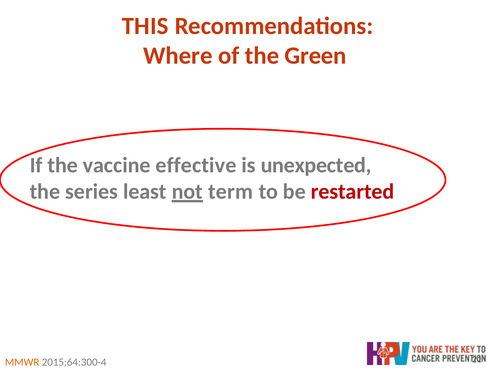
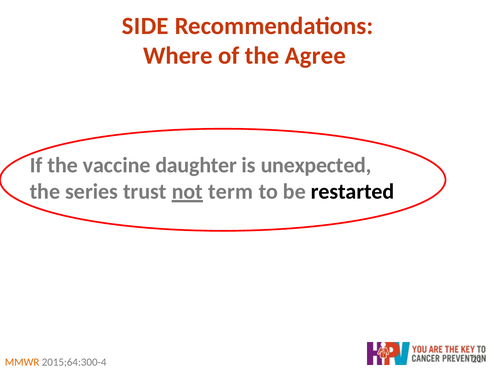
THIS: THIS -> SIDE
Green: Green -> Agree
effective: effective -> daughter
least: least -> trust
restarted colour: red -> black
